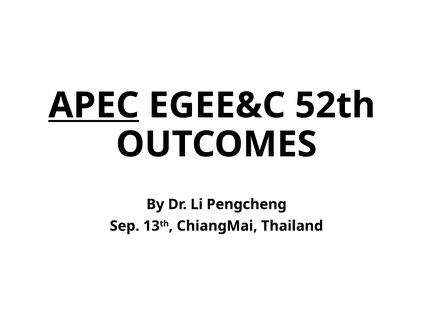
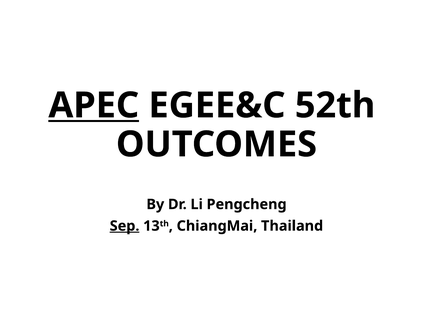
Sep underline: none -> present
